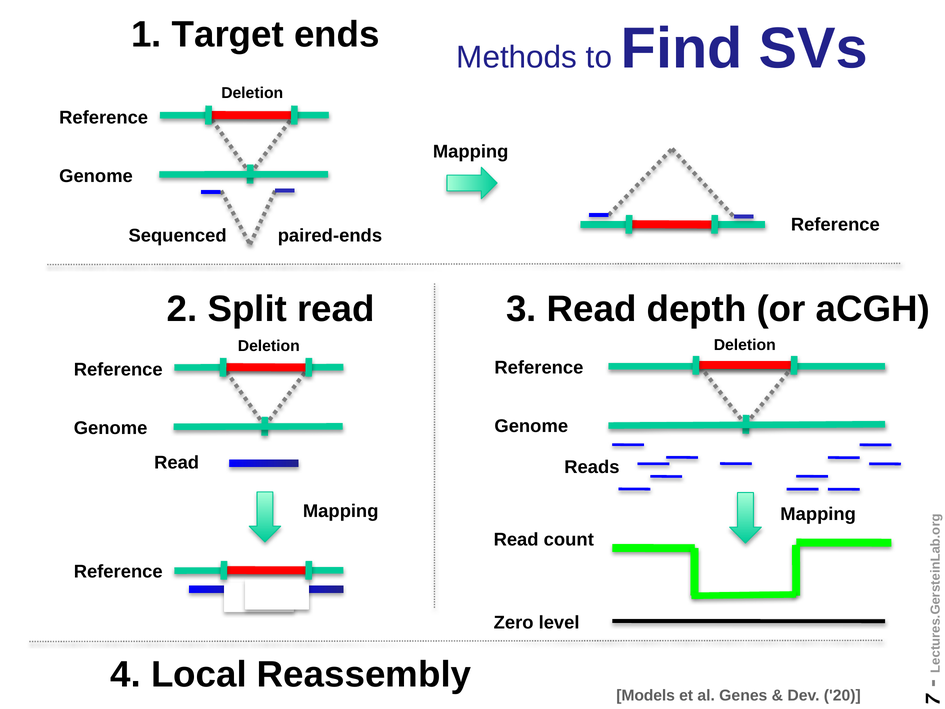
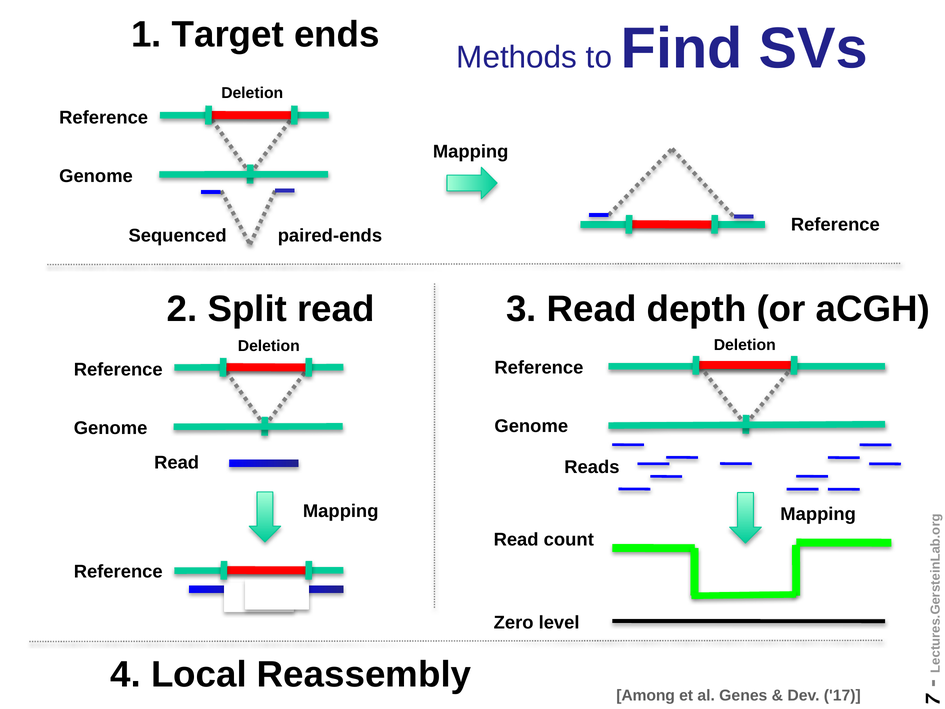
Models: Models -> Among
20: 20 -> 17
